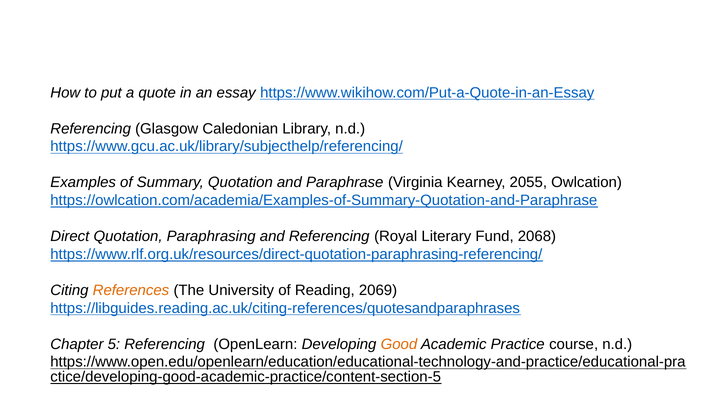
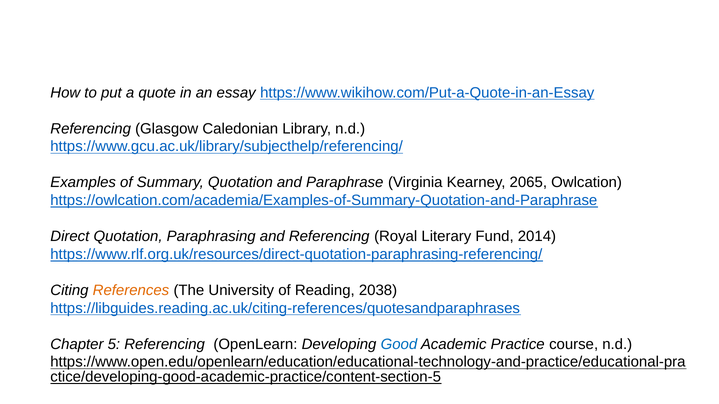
2055: 2055 -> 2065
2068: 2068 -> 2014
2069: 2069 -> 2038
Good colour: orange -> blue
